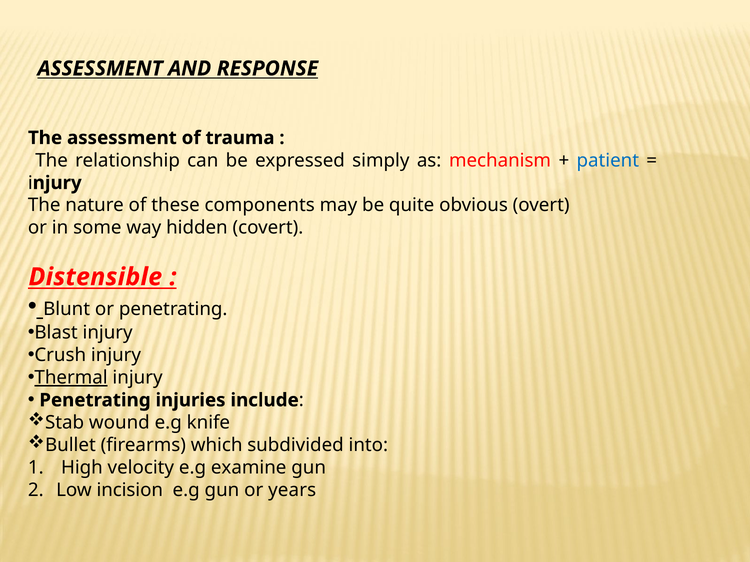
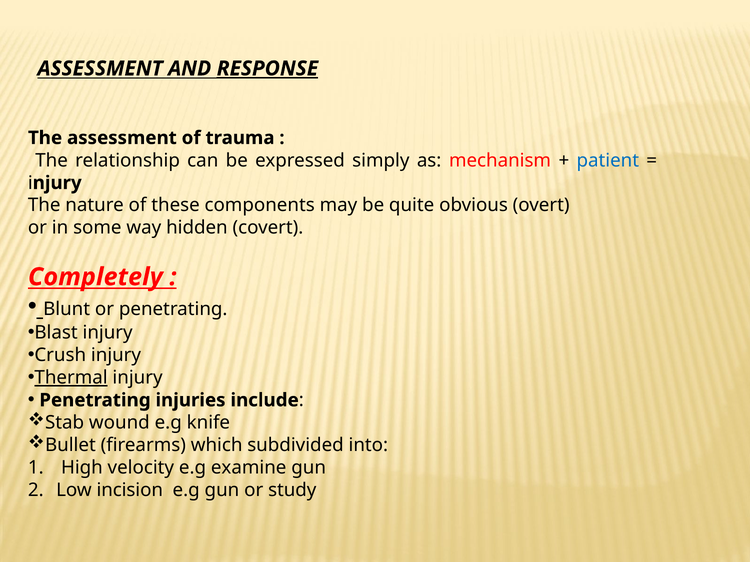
RESPONSE underline: none -> present
Distensible: Distensible -> Completely
years: years -> study
